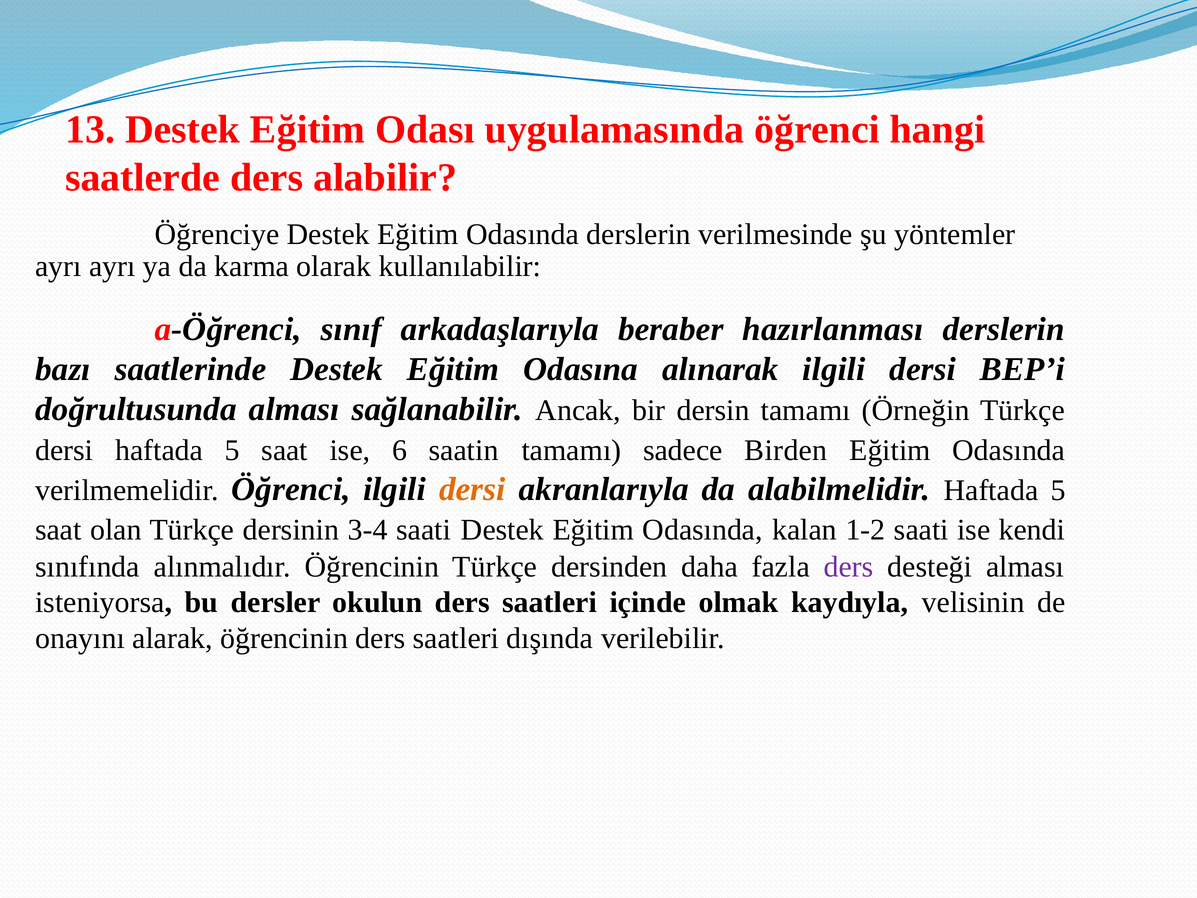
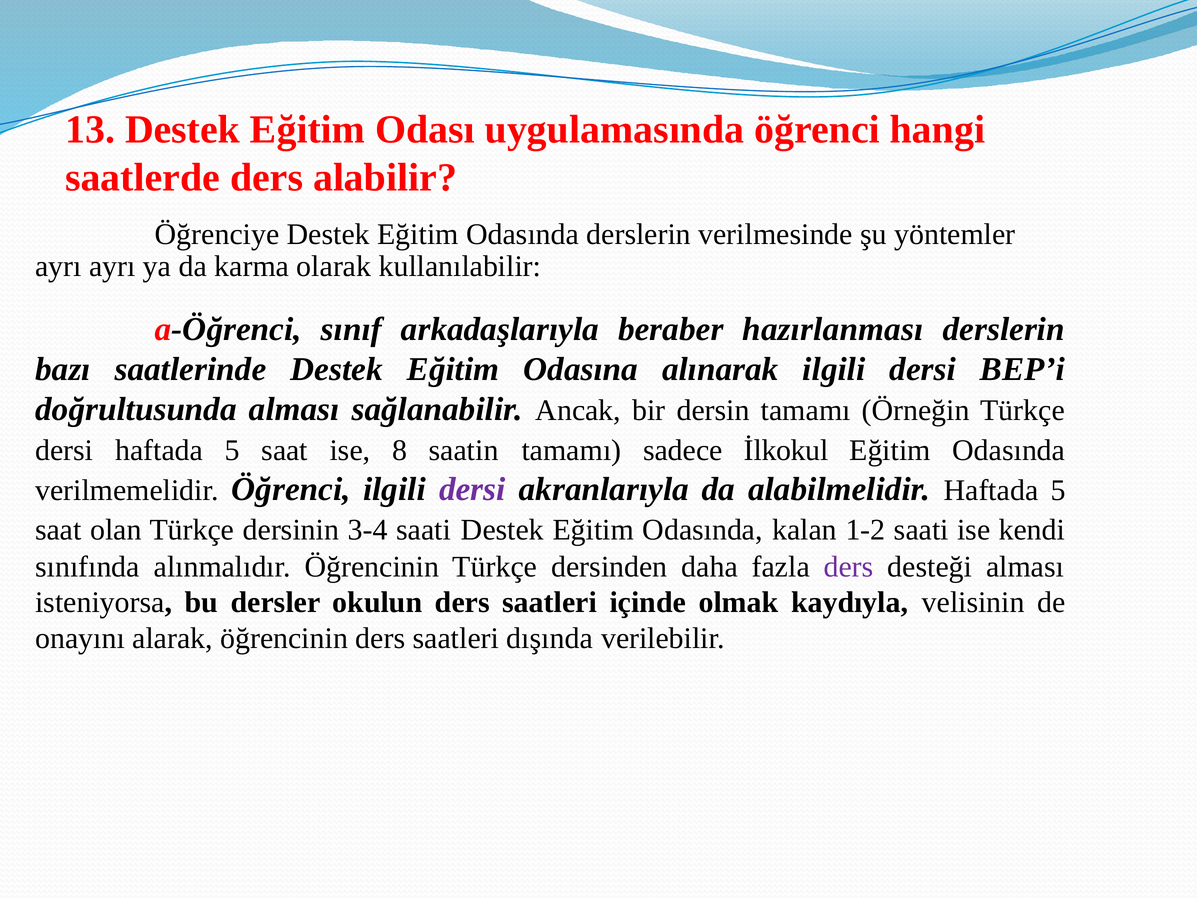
6: 6 -> 8
Birden: Birden -> İlkokul
dersi at (472, 489) colour: orange -> purple
